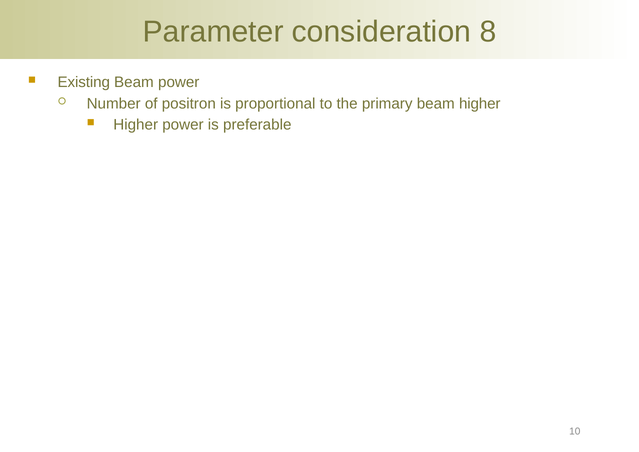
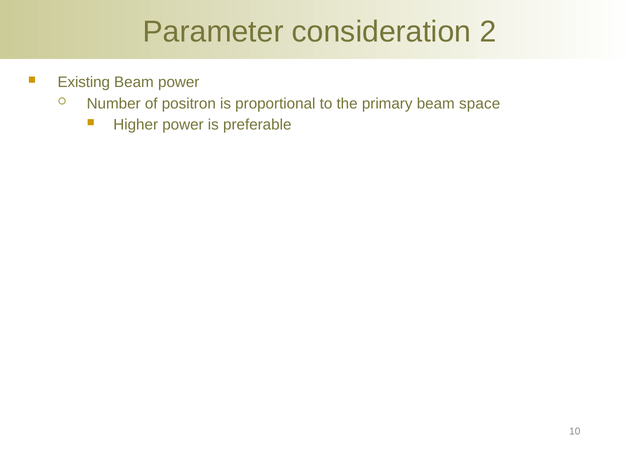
8: 8 -> 2
beam higher: higher -> space
